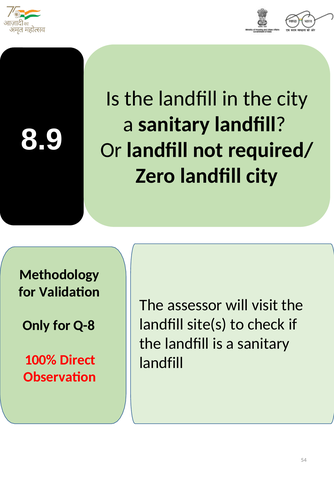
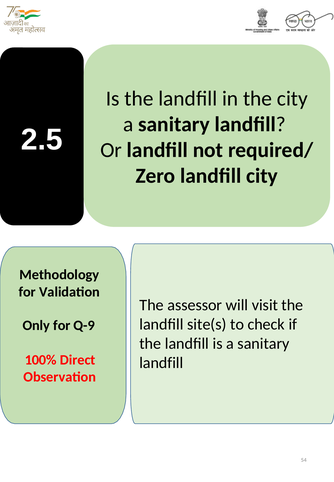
8.9: 8.9 -> 2.5
Q-8: Q-8 -> Q-9
